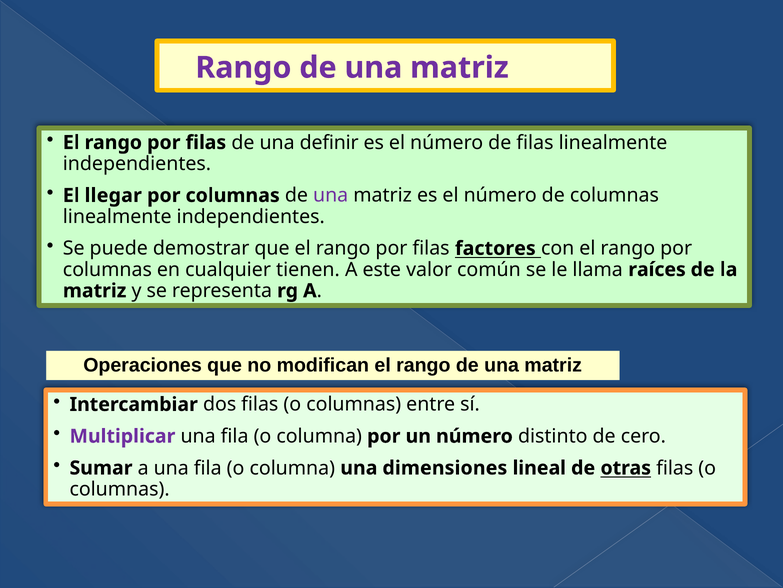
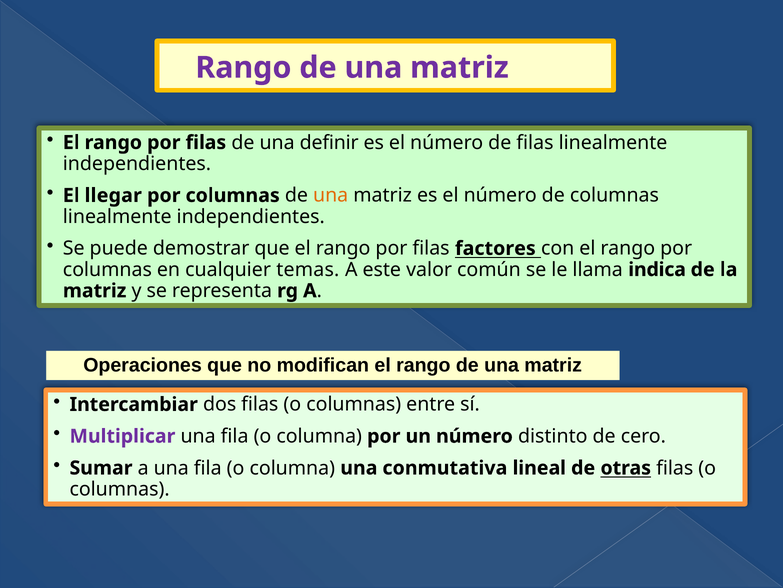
una at (331, 195) colour: purple -> orange
tienen: tienen -> temas
raíces: raíces -> indica
dimensiones: dimensiones -> conmutativa
